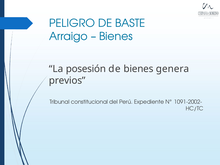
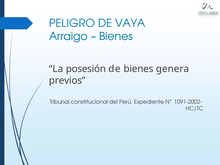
BASTE: BASTE -> VAYA
